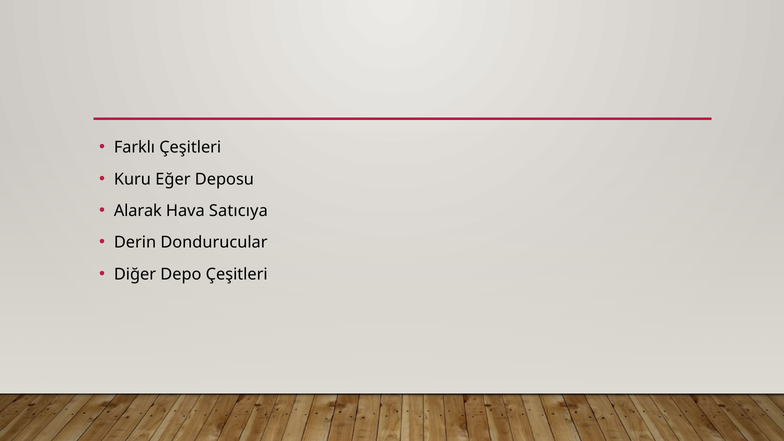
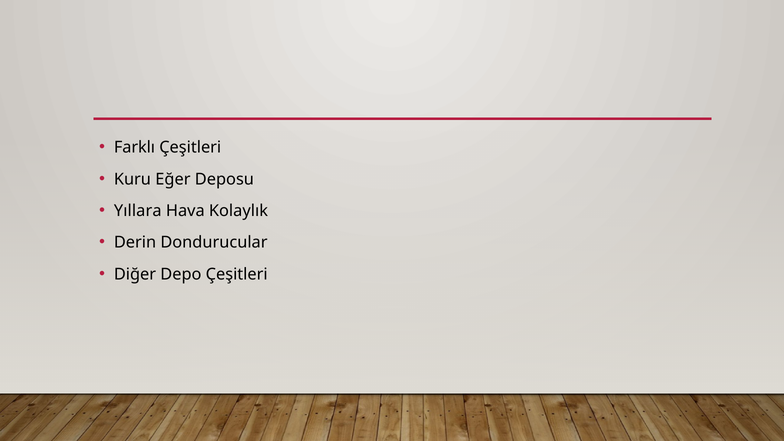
Alarak: Alarak -> Yıllara
Satıcıya: Satıcıya -> Kolaylık
